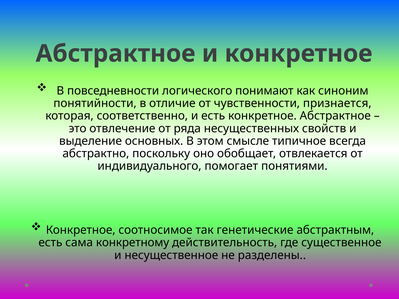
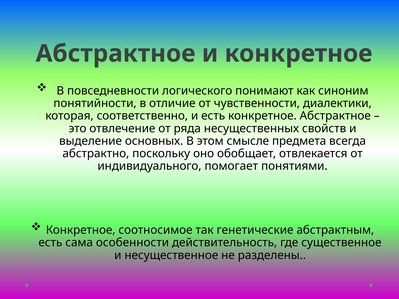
признается: признается -> диалектики
типичное: типичное -> предмета
конкретному: конкретному -> особенности
